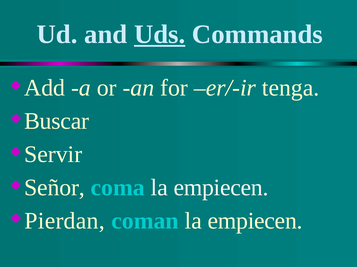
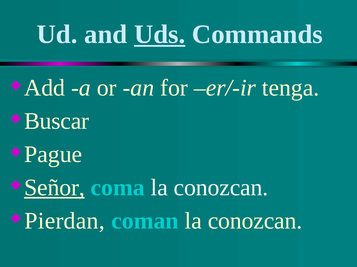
Servir: Servir -> Pague
Señor underline: none -> present
coma la empiecen: empiecen -> conozcan
coman la empiecen: empiecen -> conozcan
